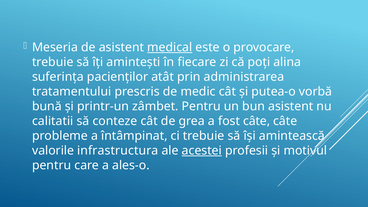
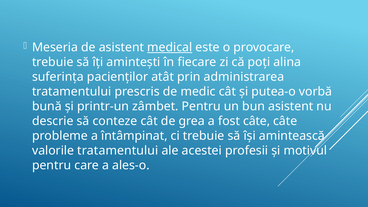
calitatii: calitatii -> descrie
valorile infrastructura: infrastructura -> tratamentului
acestei underline: present -> none
